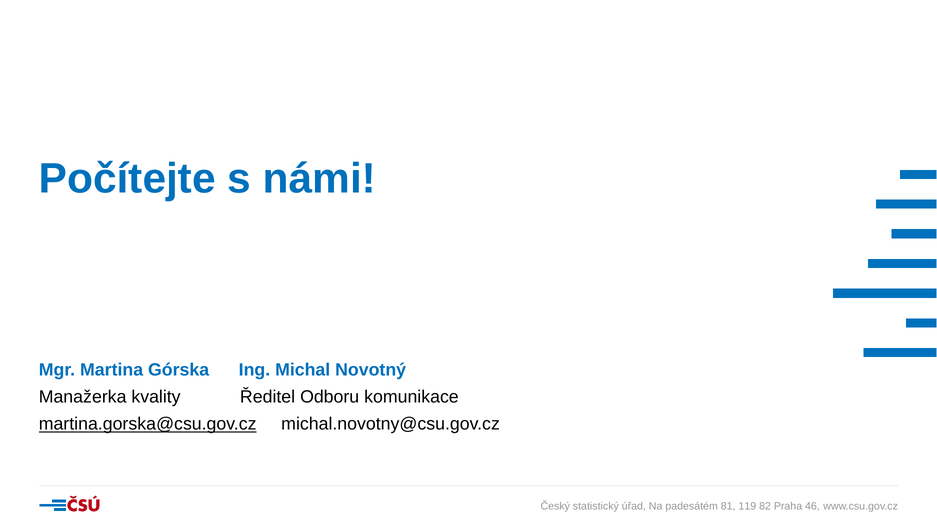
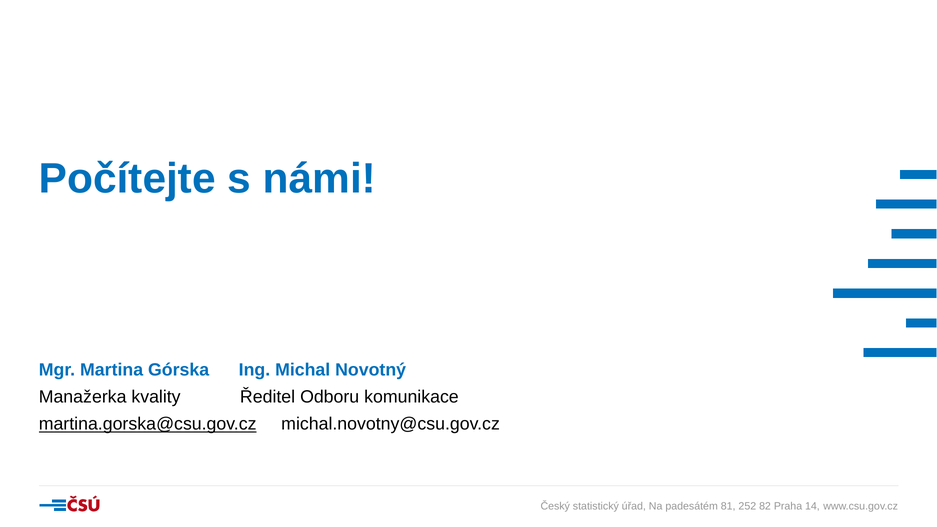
119: 119 -> 252
46: 46 -> 14
